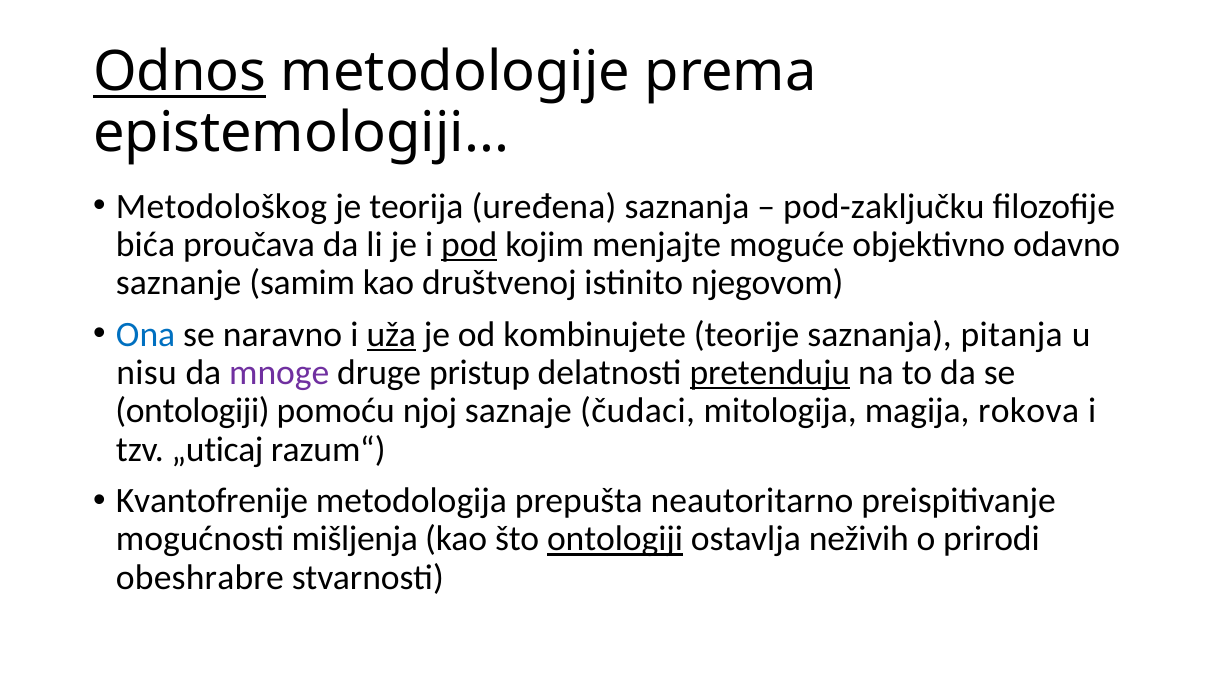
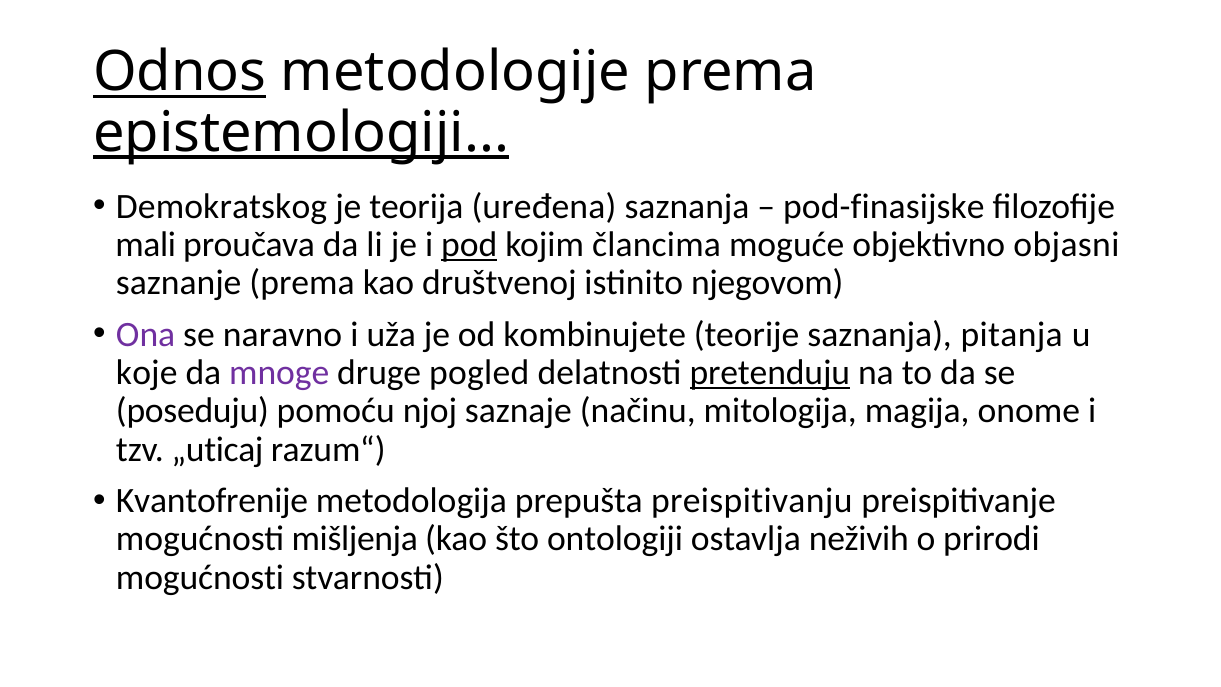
epistemologiji underline: none -> present
Metodološkog: Metodološkog -> Demokratskog
pod-zaključku: pod-zaključku -> pod-finasijske
bića: bića -> mali
menjajte: menjajte -> člancima
odavno: odavno -> objasni
saznanje samim: samim -> prema
Ona colour: blue -> purple
uža underline: present -> none
nisu: nisu -> koje
pristup: pristup -> pogled
ontologiji at (192, 411): ontologiji -> poseduju
čudaci: čudaci -> načinu
rokova: rokova -> onome
neautoritarno: neautoritarno -> preispitivanju
ontologiji at (615, 539) underline: present -> none
obeshrabre at (200, 577): obeshrabre -> mogućnosti
